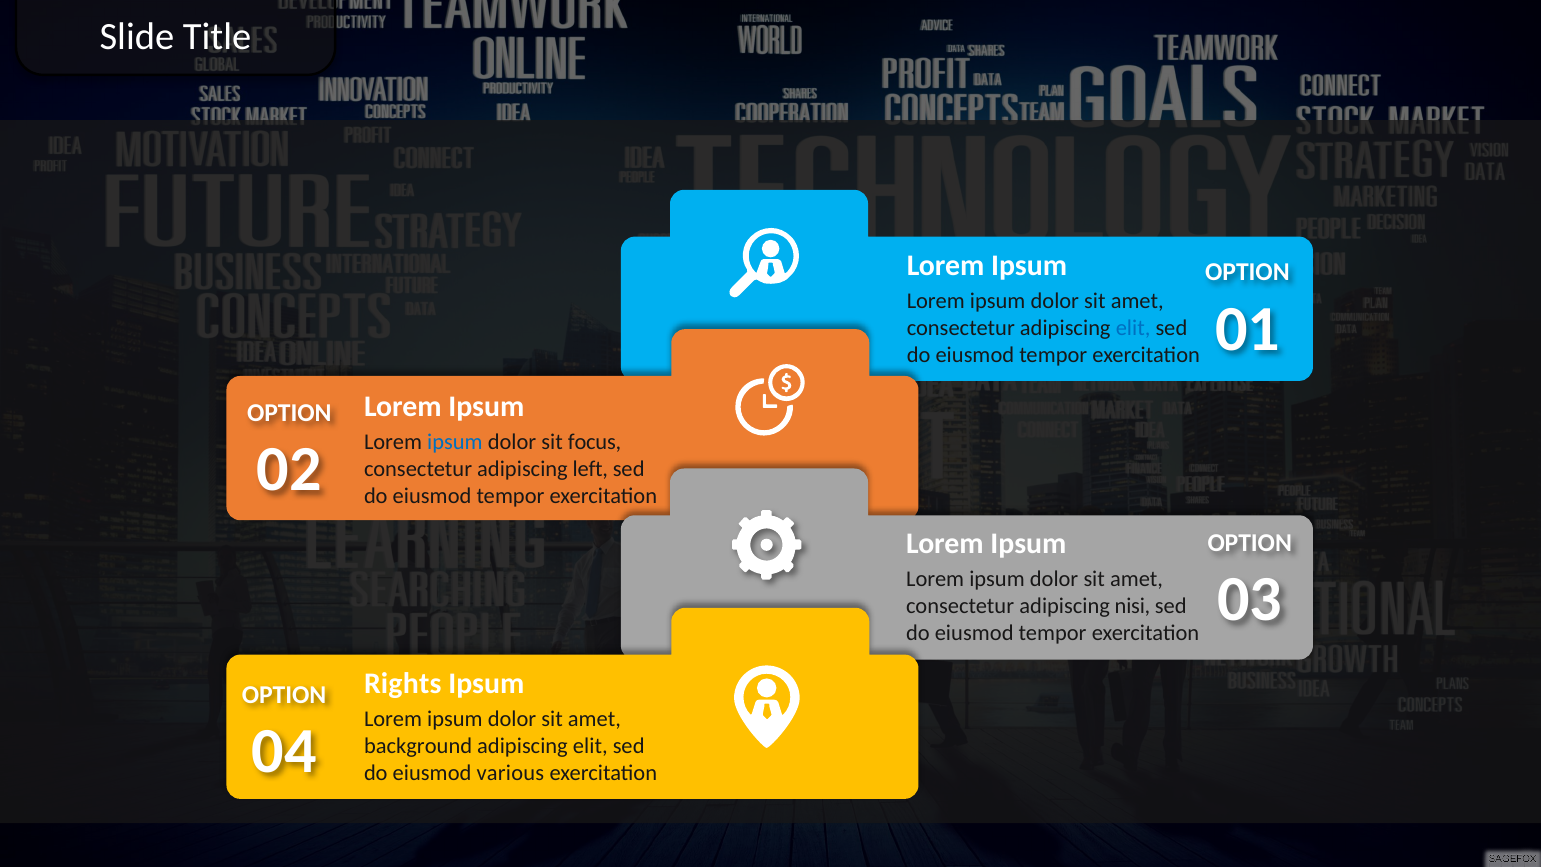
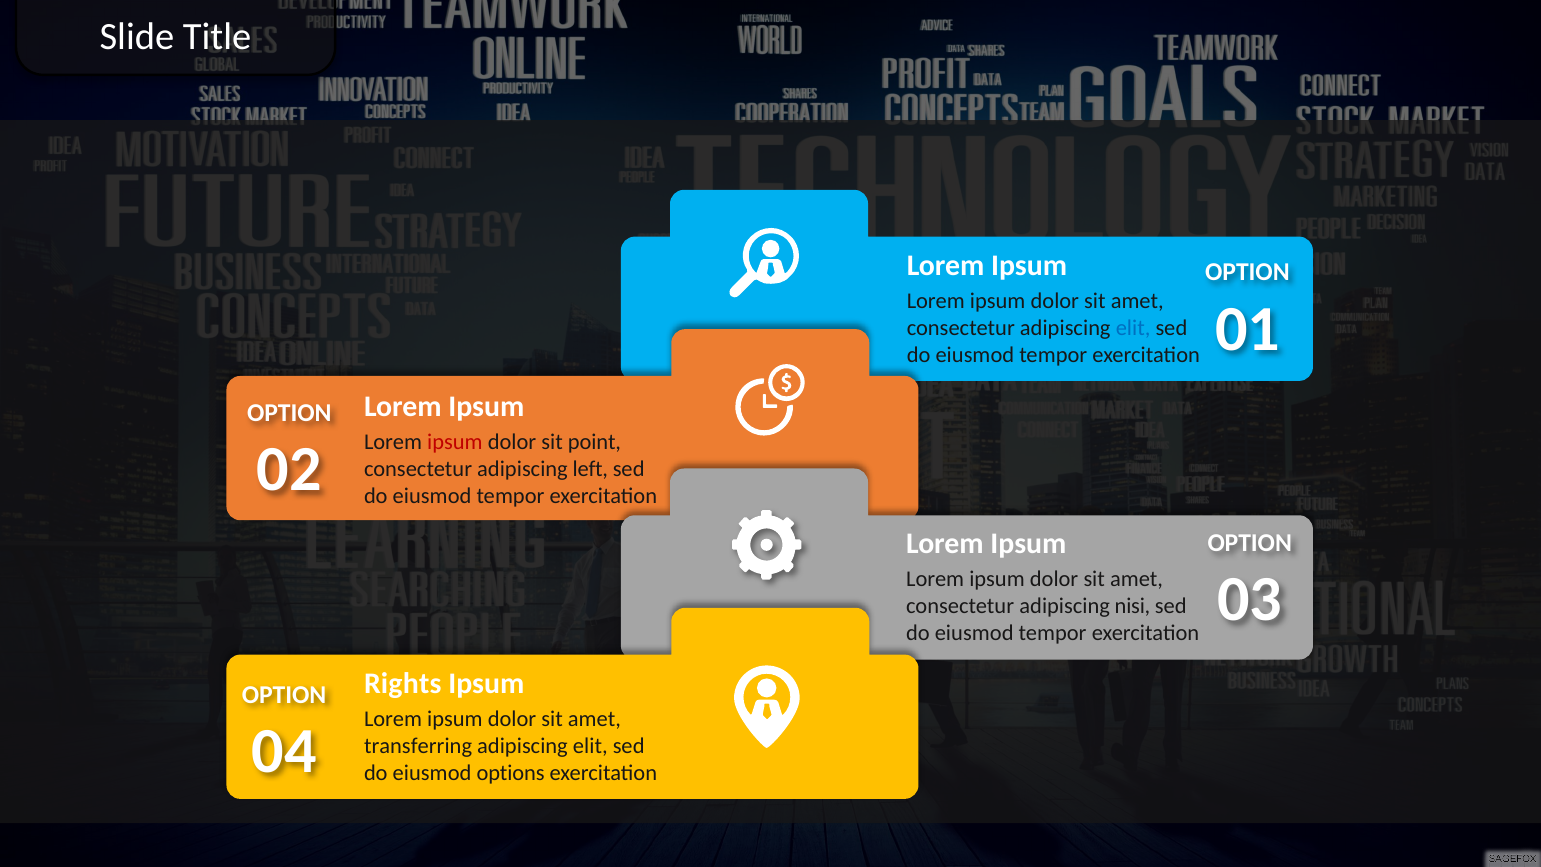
ipsum at (455, 442) colour: blue -> red
focus: focus -> point
background: background -> transferring
various: various -> options
